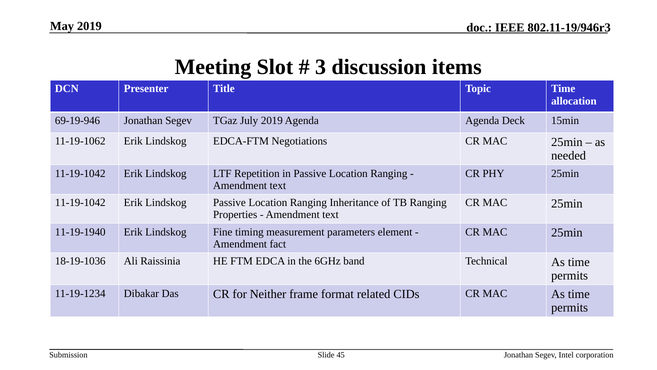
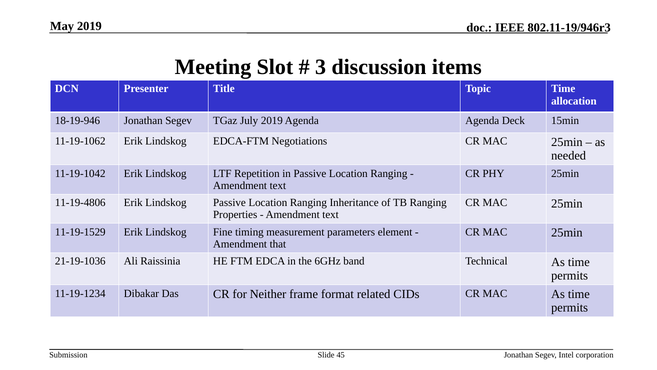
69-19-946: 69-19-946 -> 18-19-946
11-19-1042 at (80, 202): 11-19-1042 -> 11-19-4806
11-19-1940: 11-19-1940 -> 11-19-1529
fact: fact -> that
18-19-1036: 18-19-1036 -> 21-19-1036
